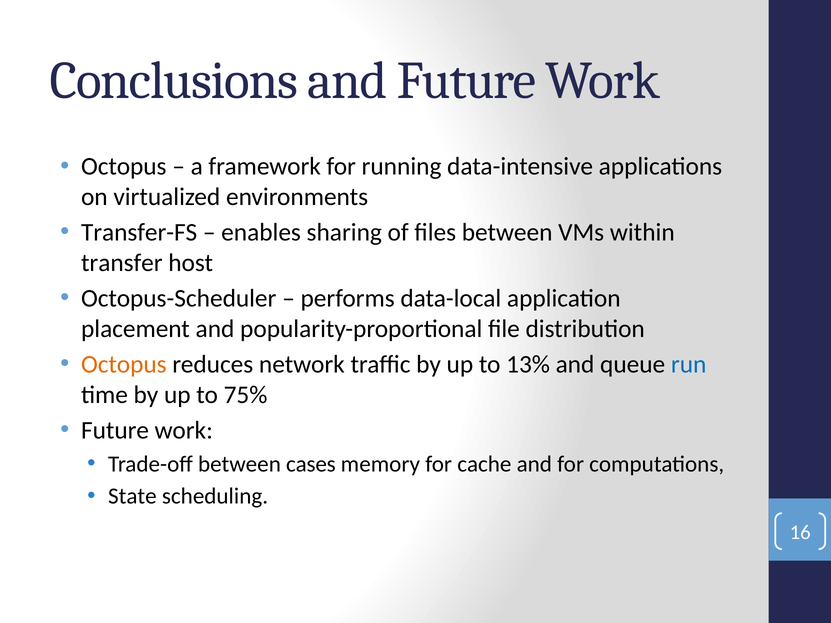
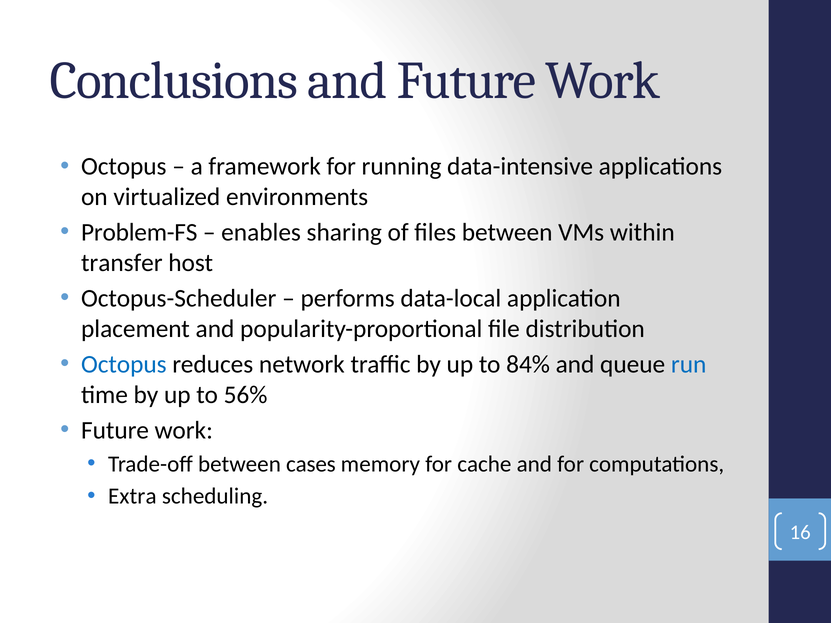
Transfer-FS: Transfer-FS -> Problem-FS
Octopus at (124, 365) colour: orange -> blue
13%: 13% -> 84%
75%: 75% -> 56%
State: State -> Extra
